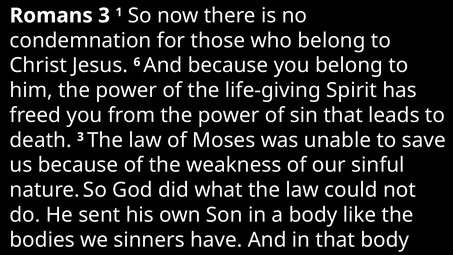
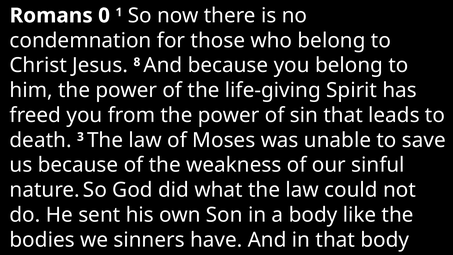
Romans 3: 3 -> 0
6: 6 -> 8
